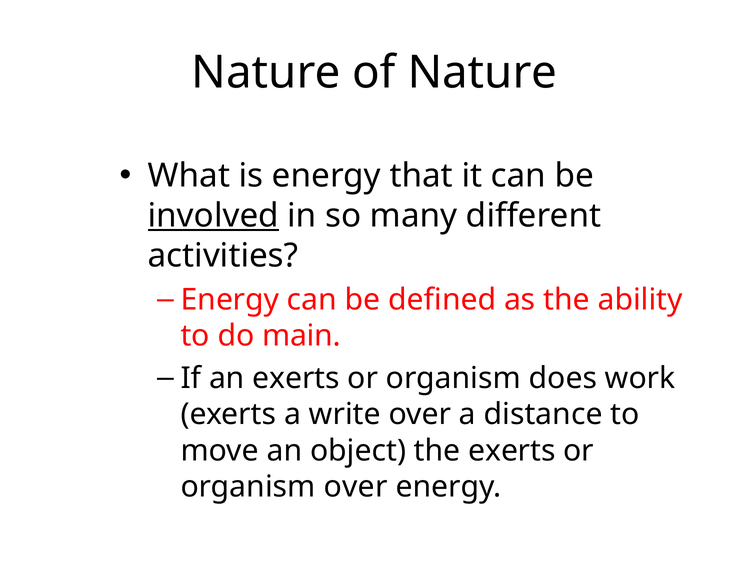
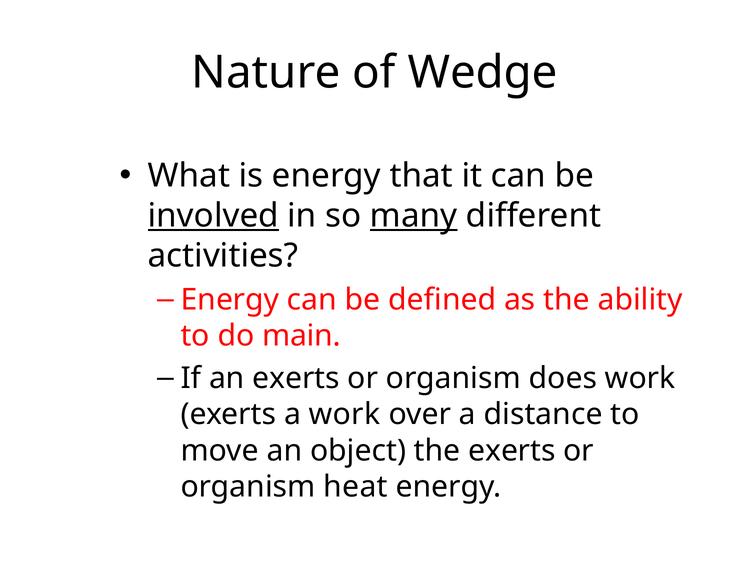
of Nature: Nature -> Wedge
many underline: none -> present
a write: write -> work
organism over: over -> heat
